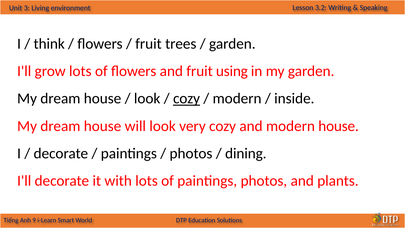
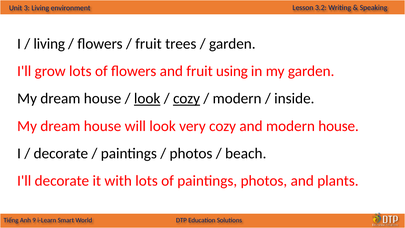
think at (49, 44): think -> living
look at (147, 99) underline: none -> present
dining: dining -> beach
